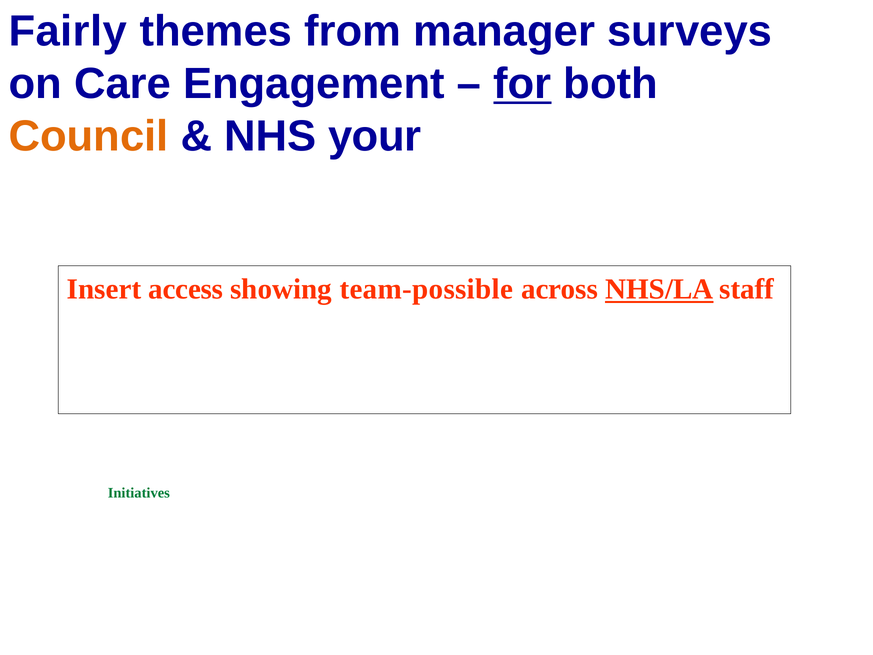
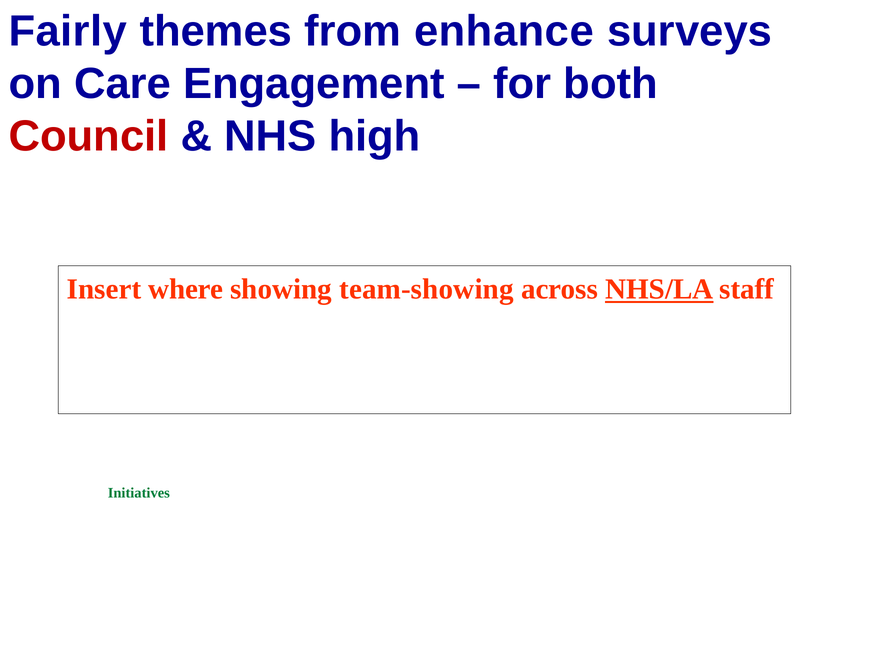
manager: manager -> enhance
for underline: present -> none
Council colour: orange -> red
your: your -> high
access: access -> where
team-possible: team-possible -> team-showing
